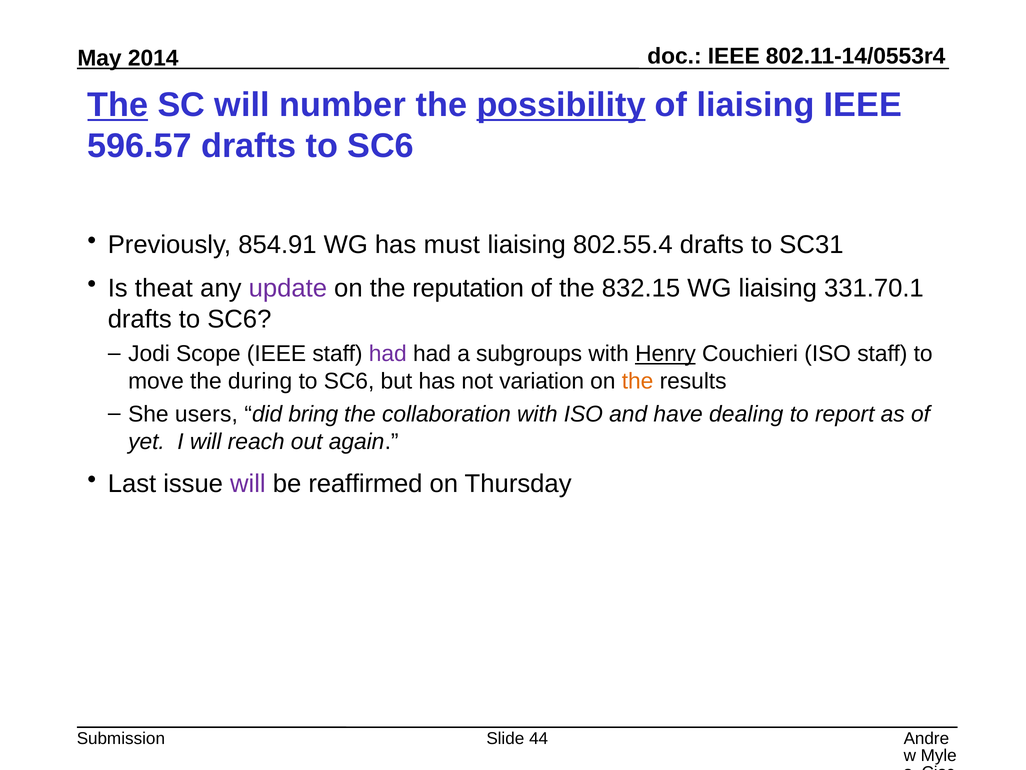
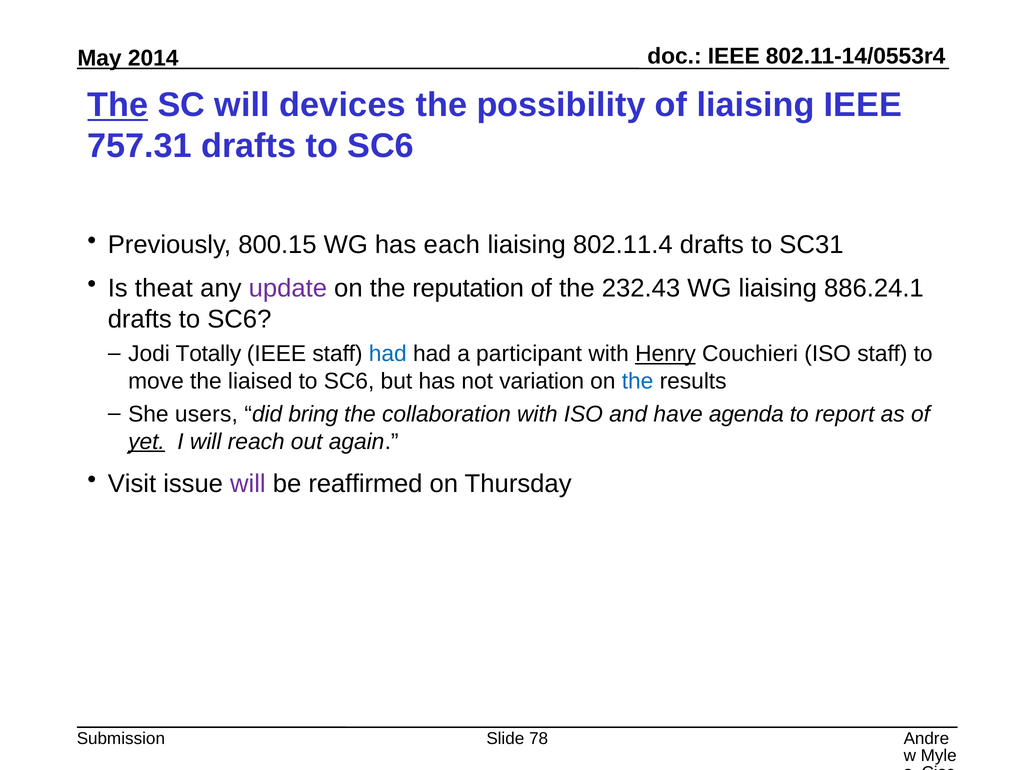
number: number -> devices
possibility underline: present -> none
596.57: 596.57 -> 757.31
854.91: 854.91 -> 800.15
must: must -> each
802.55.4: 802.55.4 -> 802.11.4
832.15: 832.15 -> 232.43
331.70.1: 331.70.1 -> 886.24.1
Scope: Scope -> Totally
had at (388, 354) colour: purple -> blue
subgroups: subgroups -> participant
during: during -> liaised
the at (638, 381) colour: orange -> blue
dealing: dealing -> agenda
yet underline: none -> present
Last: Last -> Visit
44: 44 -> 78
